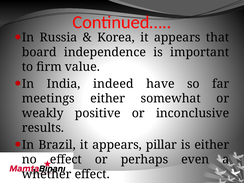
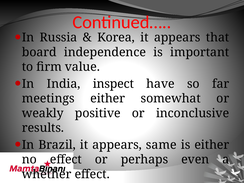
indeed: indeed -> inspect
pillar: pillar -> same
